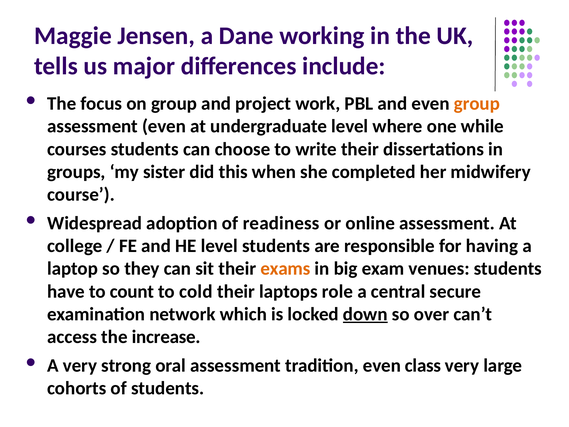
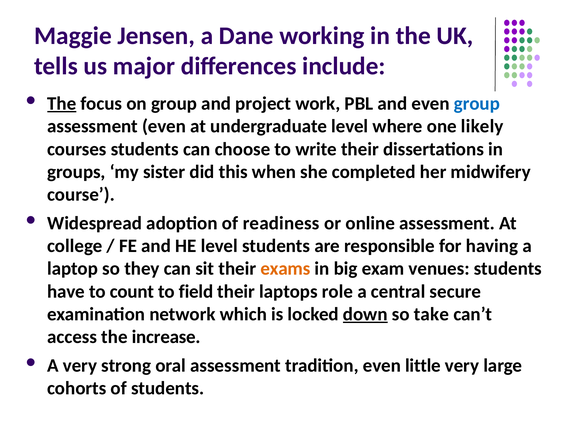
The at (62, 103) underline: none -> present
group at (477, 103) colour: orange -> blue
while: while -> likely
cold: cold -> field
over: over -> take
class: class -> little
